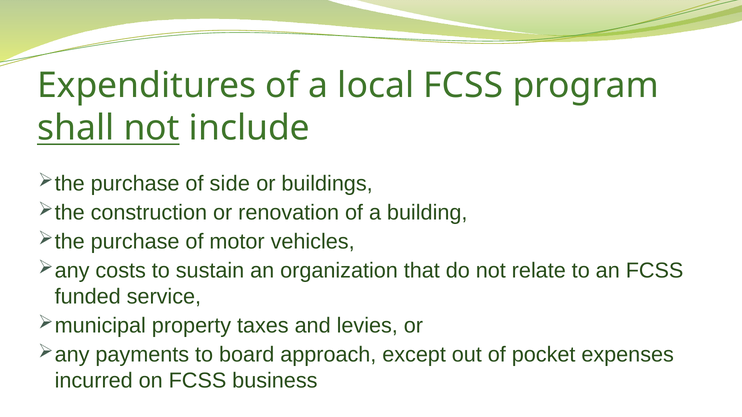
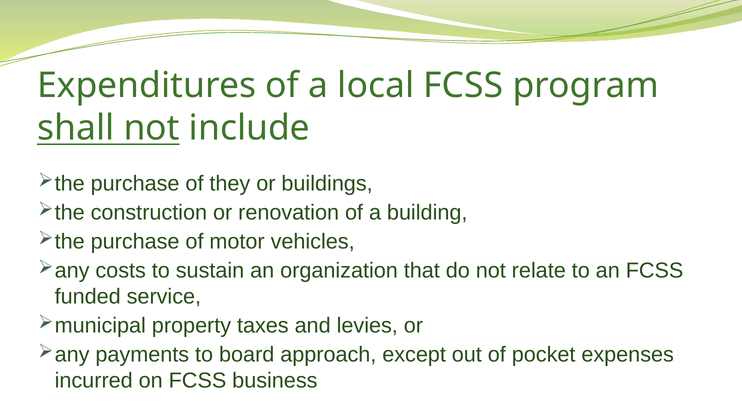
side: side -> they
